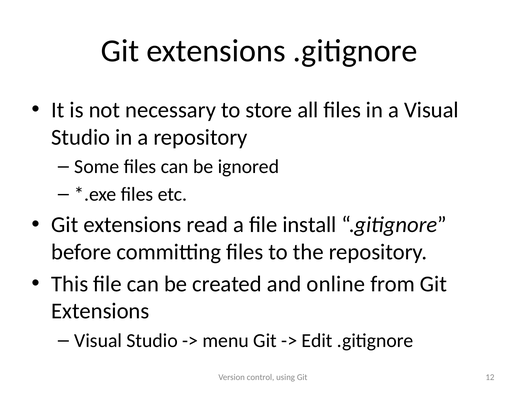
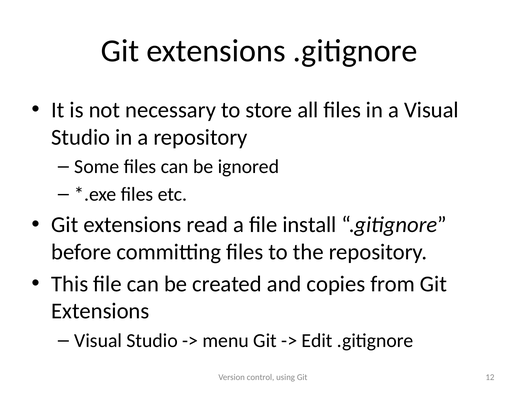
online: online -> copies
